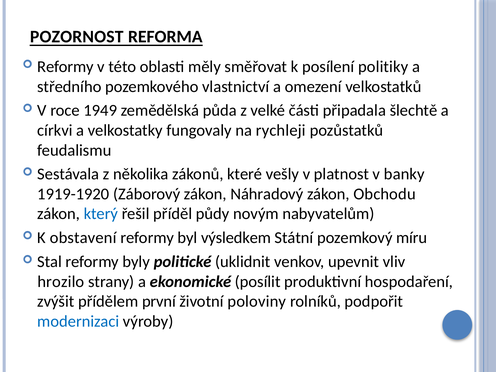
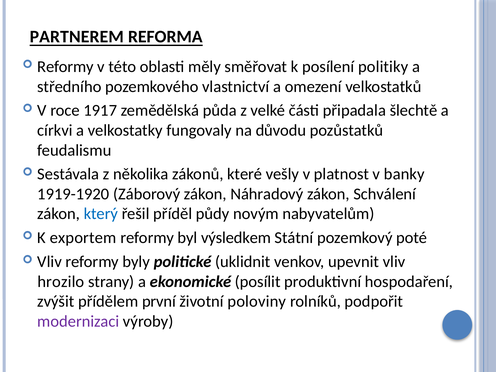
POZORNOST: POZORNOST -> PARTNEREM
1949: 1949 -> 1917
rychleji: rychleji -> důvodu
Obchodu: Obchodu -> Schválení
obstavení: obstavení -> exportem
míru: míru -> poté
Stal at (50, 262): Stal -> Vliv
modernizaci colour: blue -> purple
